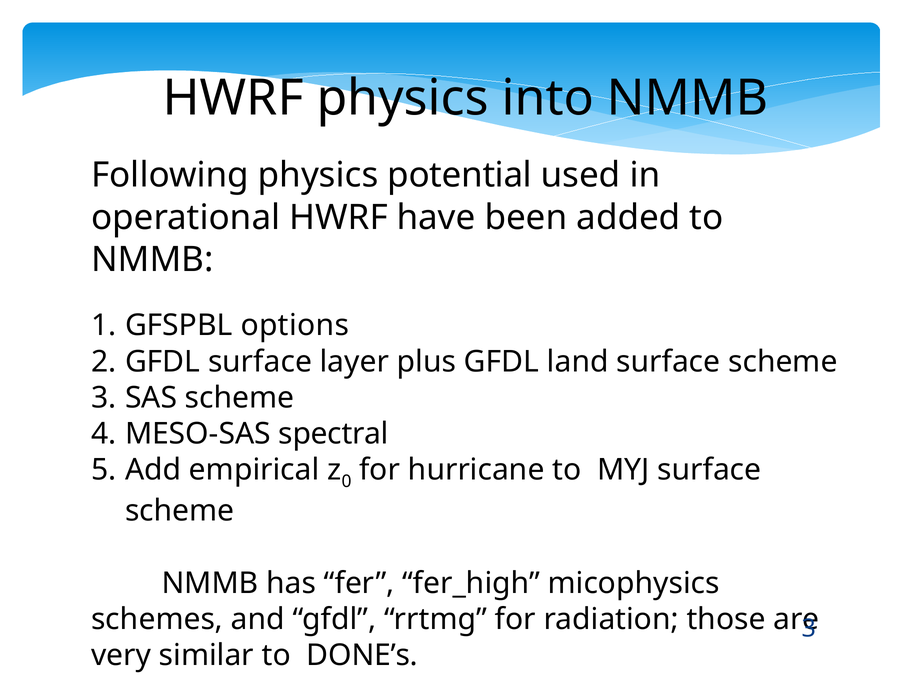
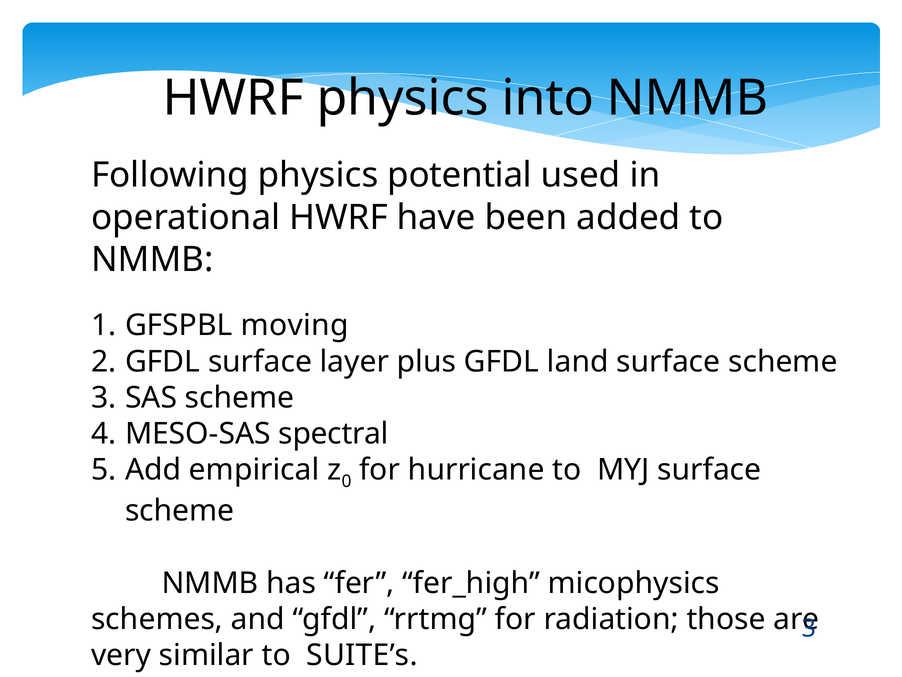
options: options -> moving
DONE’s: DONE’s -> SUITE’s
